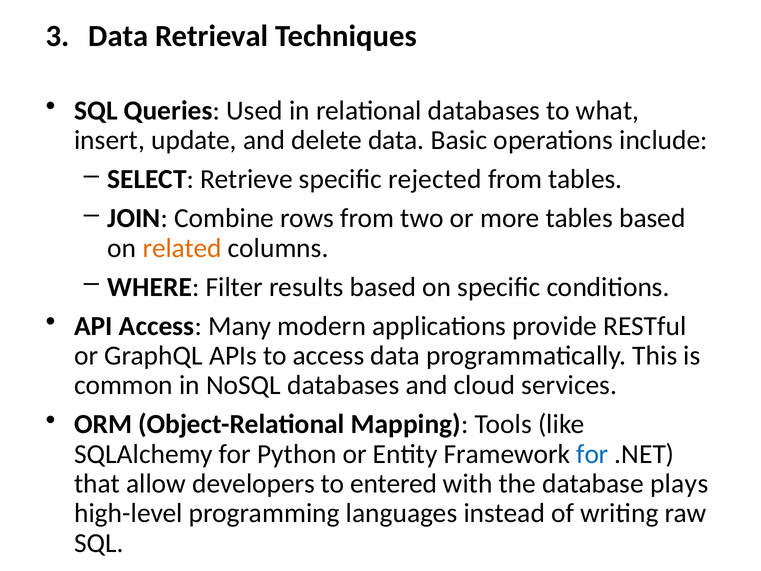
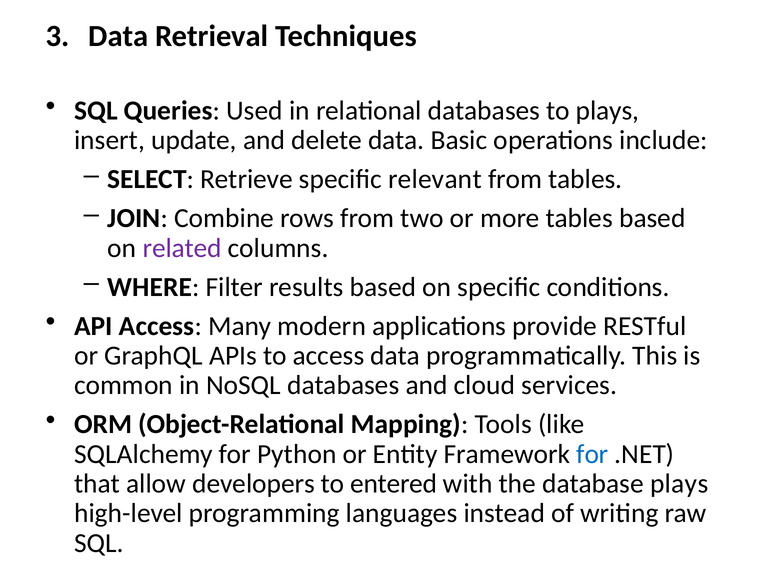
to what: what -> plays
rejected: rejected -> relevant
related colour: orange -> purple
